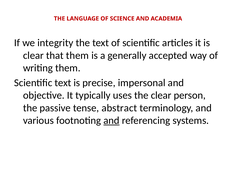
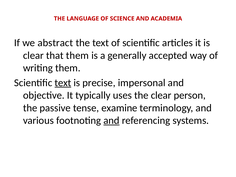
integrity: integrity -> abstract
text at (63, 83) underline: none -> present
abstract: abstract -> examine
